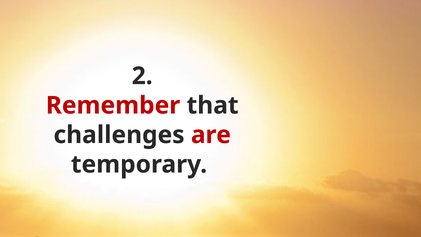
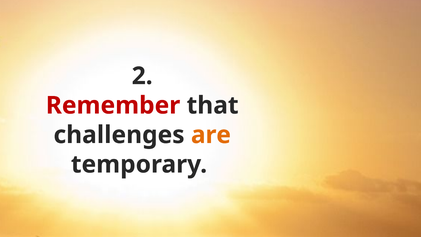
are colour: red -> orange
